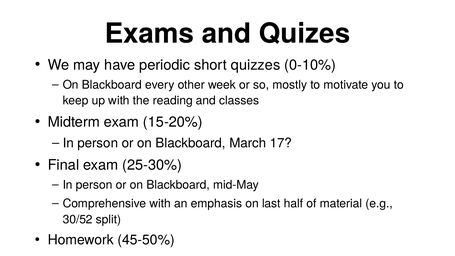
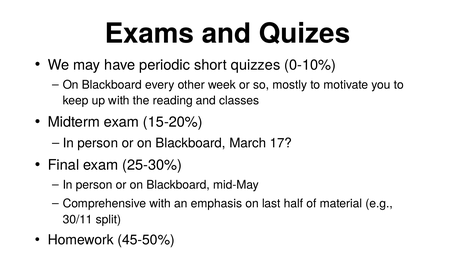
30/52: 30/52 -> 30/11
